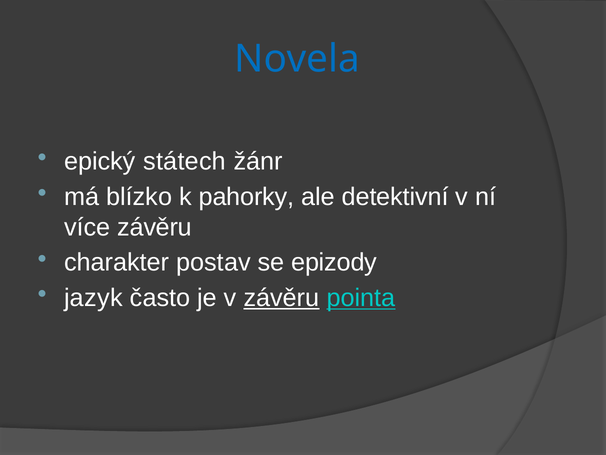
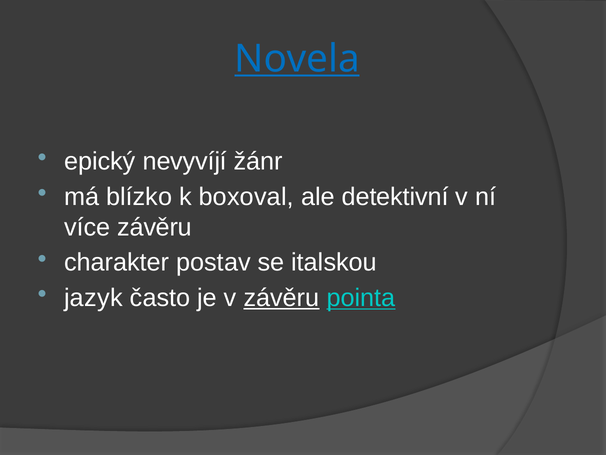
Novela underline: none -> present
státech: státech -> nevyvíjí
pahorky: pahorky -> boxoval
epizody: epizody -> italskou
